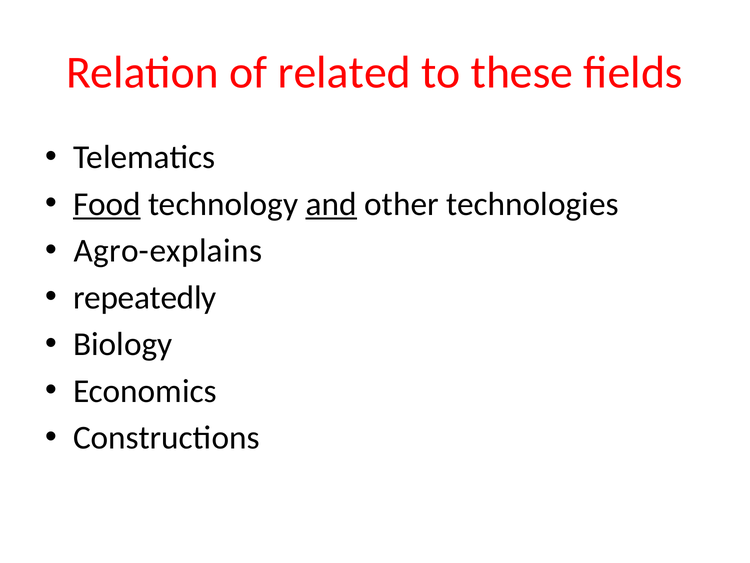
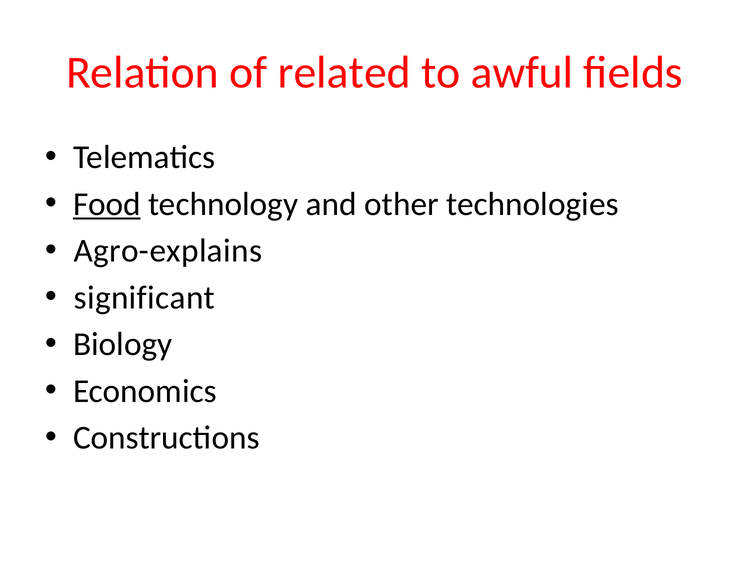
these: these -> awful
and underline: present -> none
repeatedly: repeatedly -> significant
